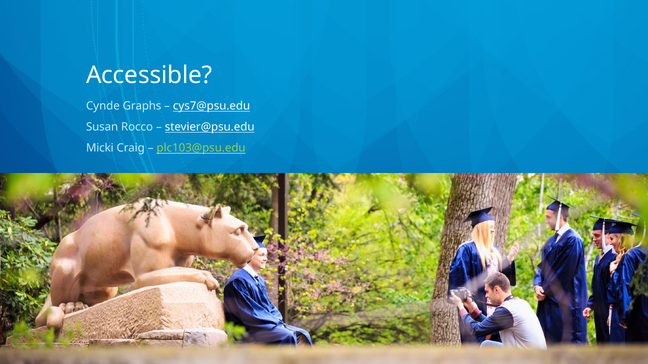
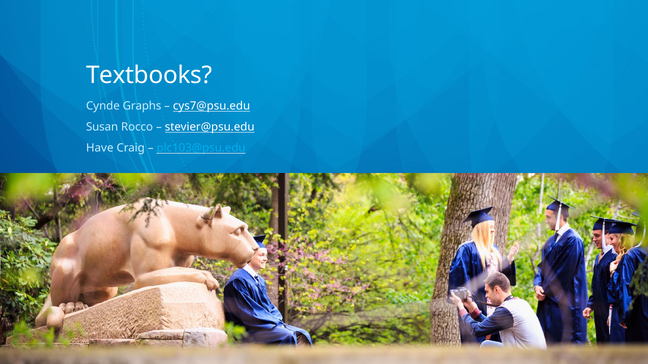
Accessible: Accessible -> Textbooks
Micki: Micki -> Have
plc103@psu.edu colour: light green -> light blue
